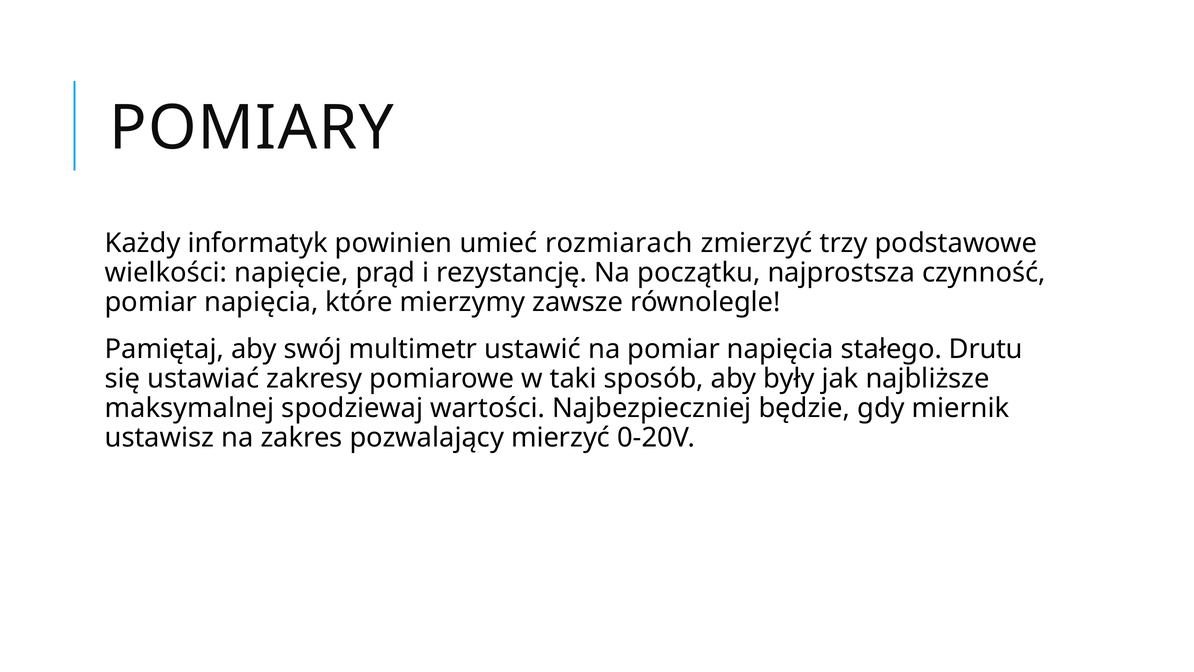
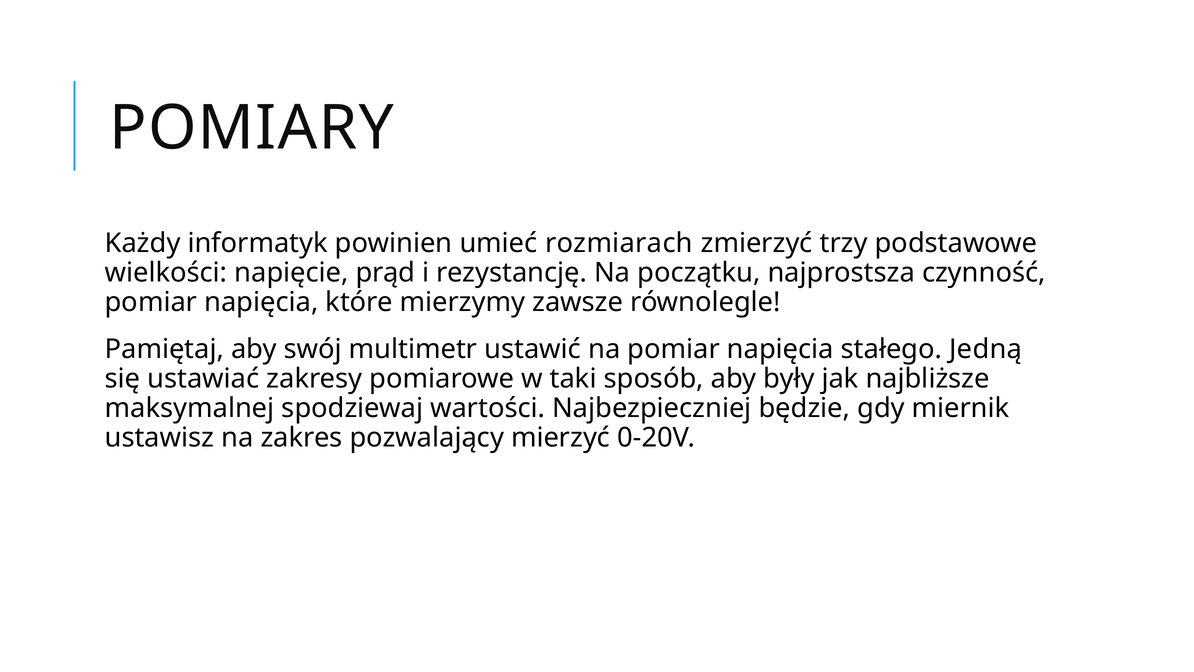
Drutu: Drutu -> Jedną
